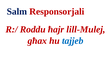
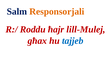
Responsorjali colour: red -> orange
